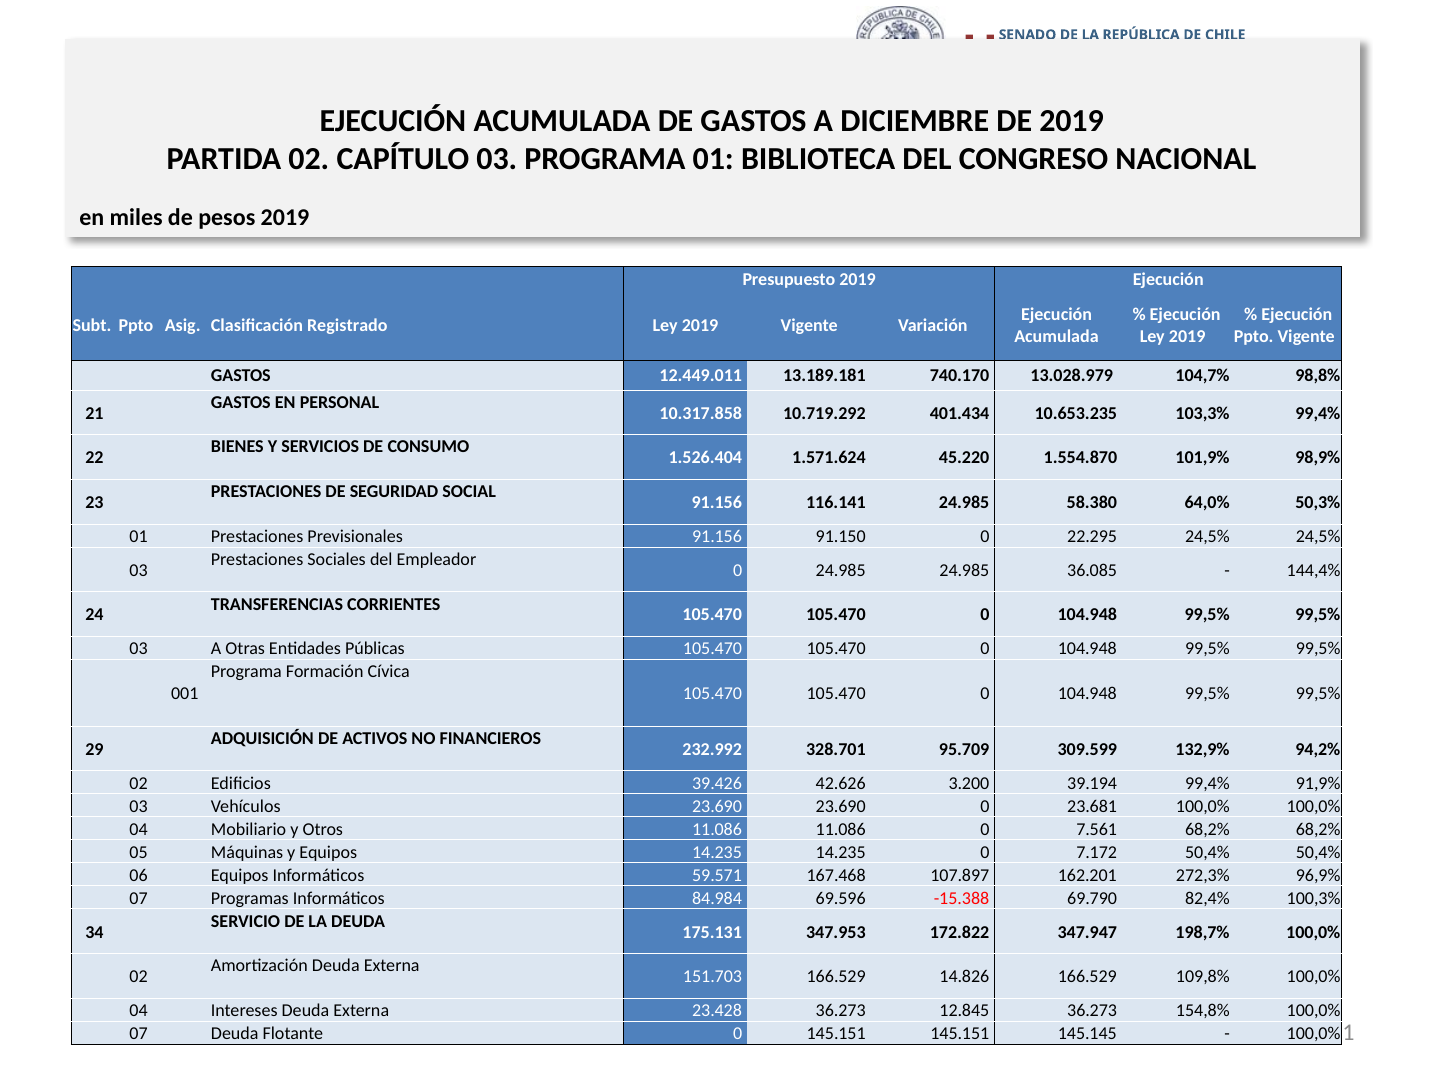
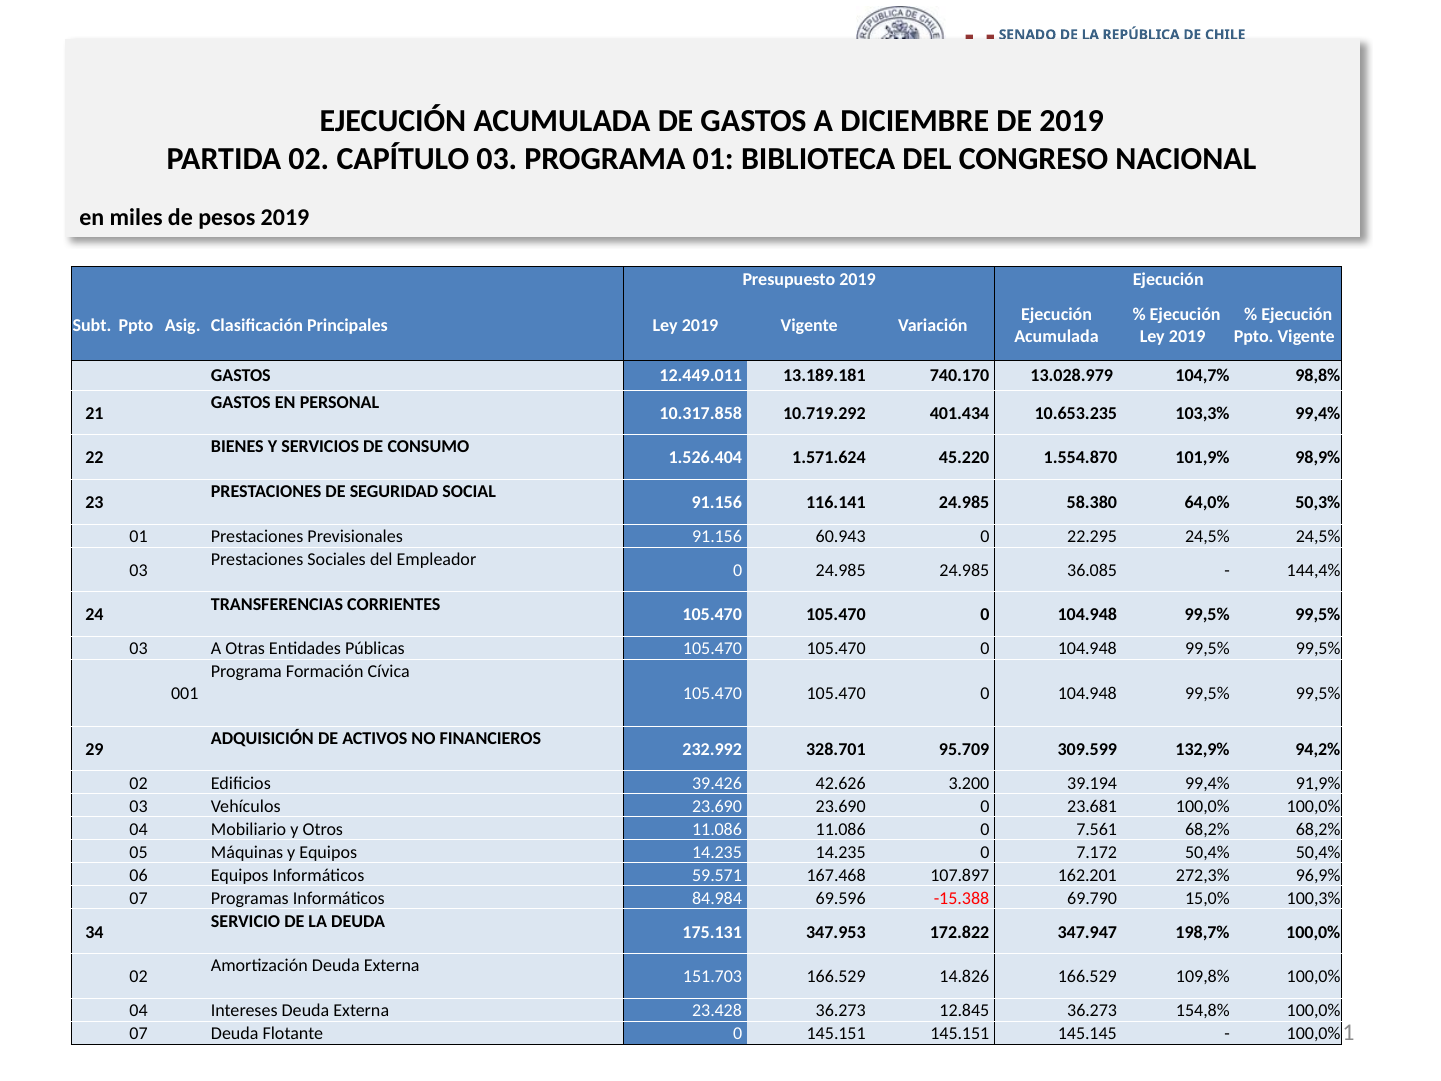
Registrado: Registrado -> Principales
91.150: 91.150 -> 60.943
82,4%: 82,4% -> 15,0%
